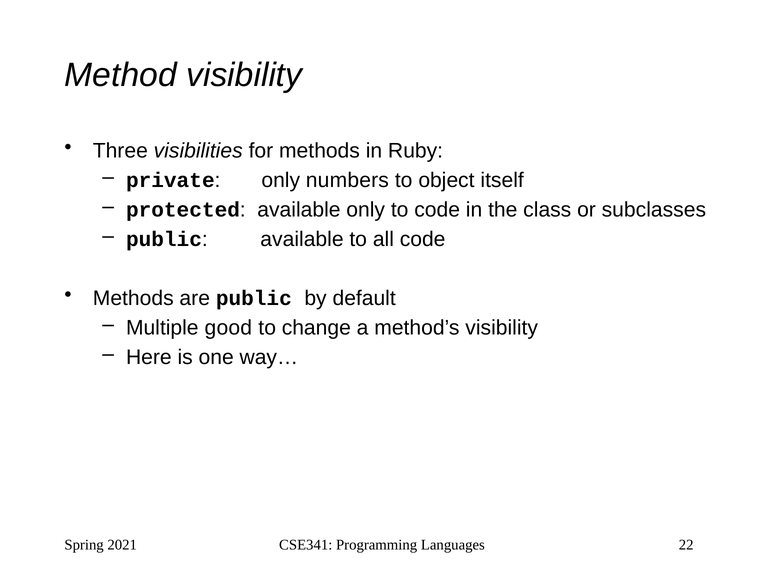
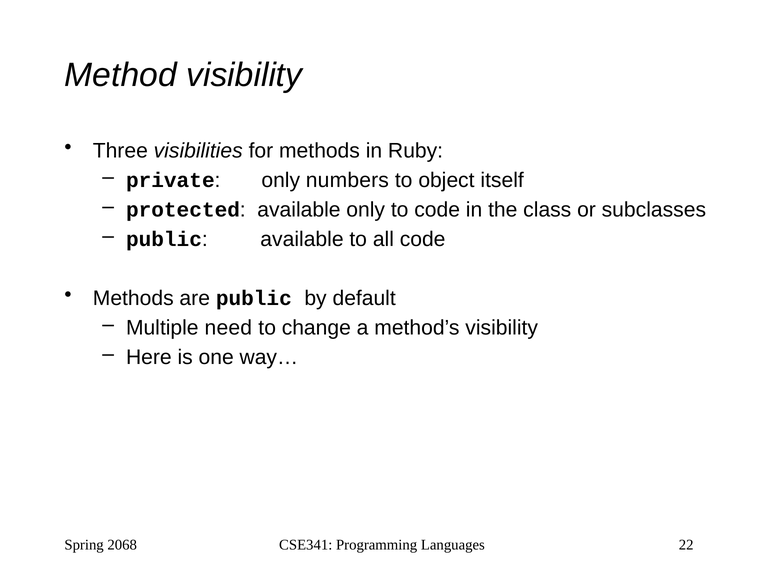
good: good -> need
2021: 2021 -> 2068
